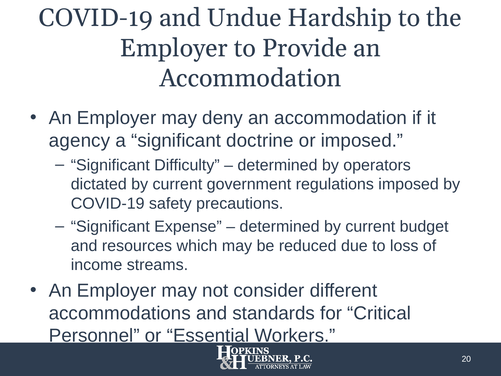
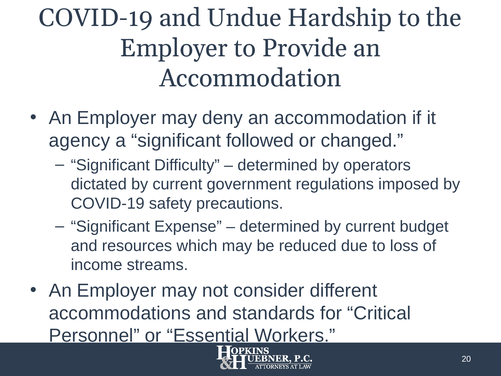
doctrine: doctrine -> followed
or imposed: imposed -> changed
